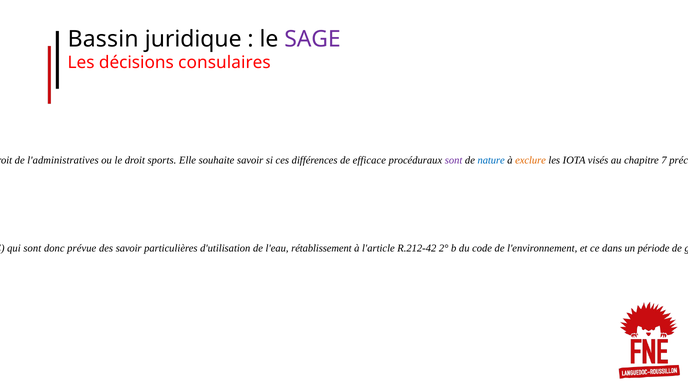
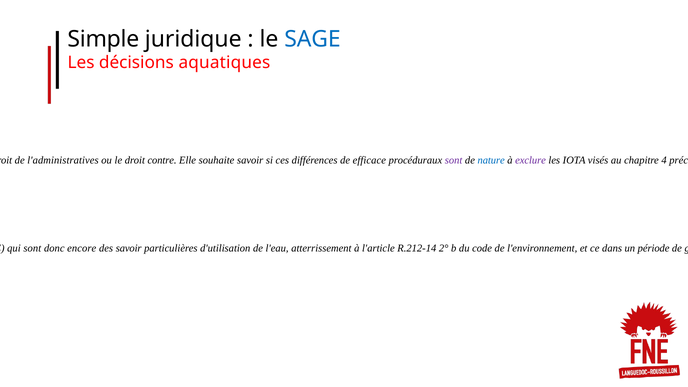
Bassin: Bassin -> Simple
SAGE at (313, 39) colour: purple -> blue
consulaires: consulaires -> aquatiques
sports: sports -> contre
exclure colour: orange -> purple
7: 7 -> 4
donc prévue: prévue -> encore
rétablissement: rétablissement -> atterrissement
R.212-42: R.212-42 -> R.212-14
